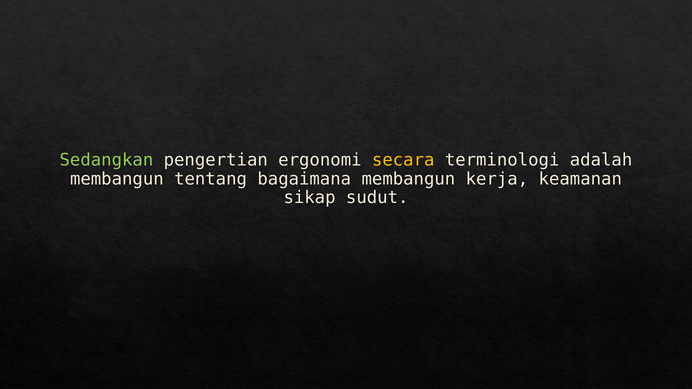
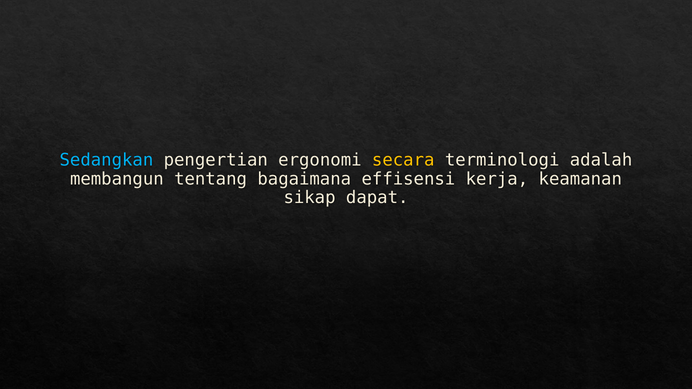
Sedangkan colour: light green -> light blue
bagaimana membangun: membangun -> effisensi
sudut: sudut -> dapat
